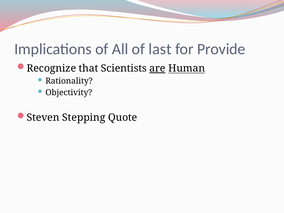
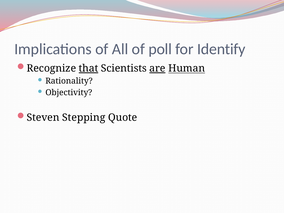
last: last -> poll
Provide: Provide -> Identify
that underline: none -> present
